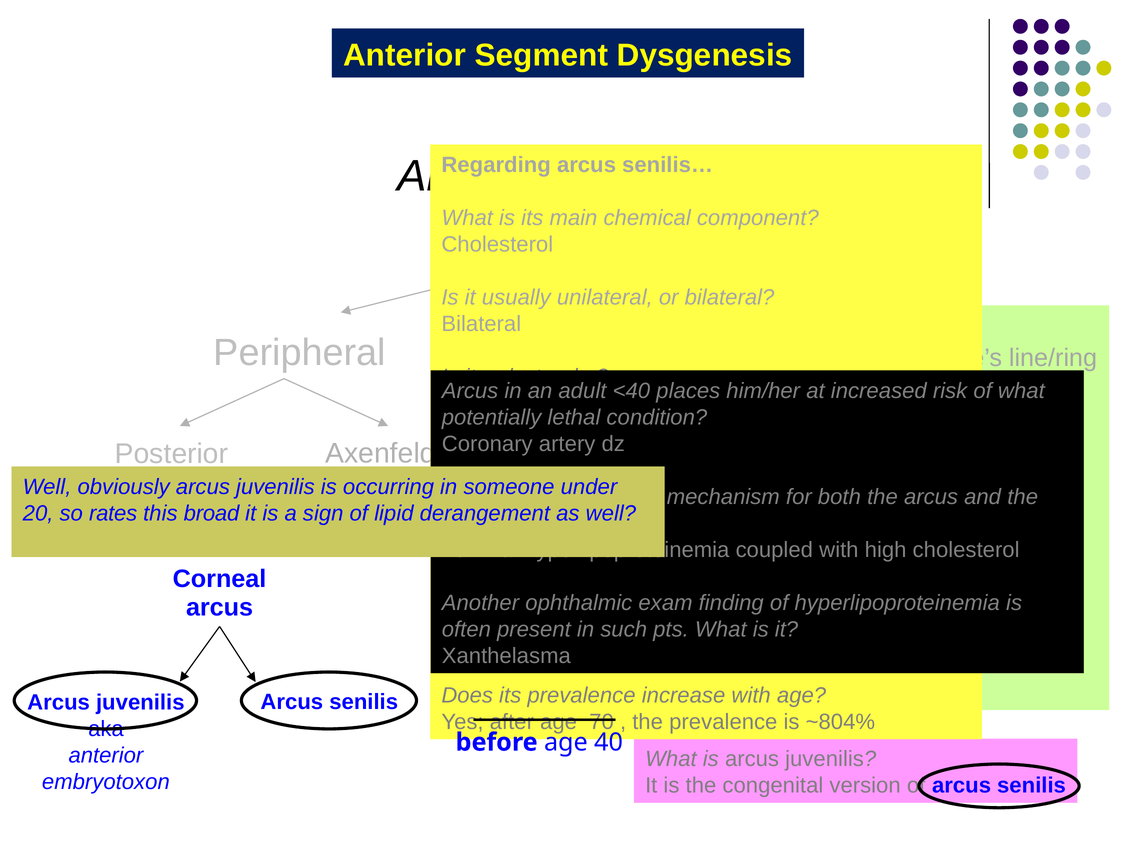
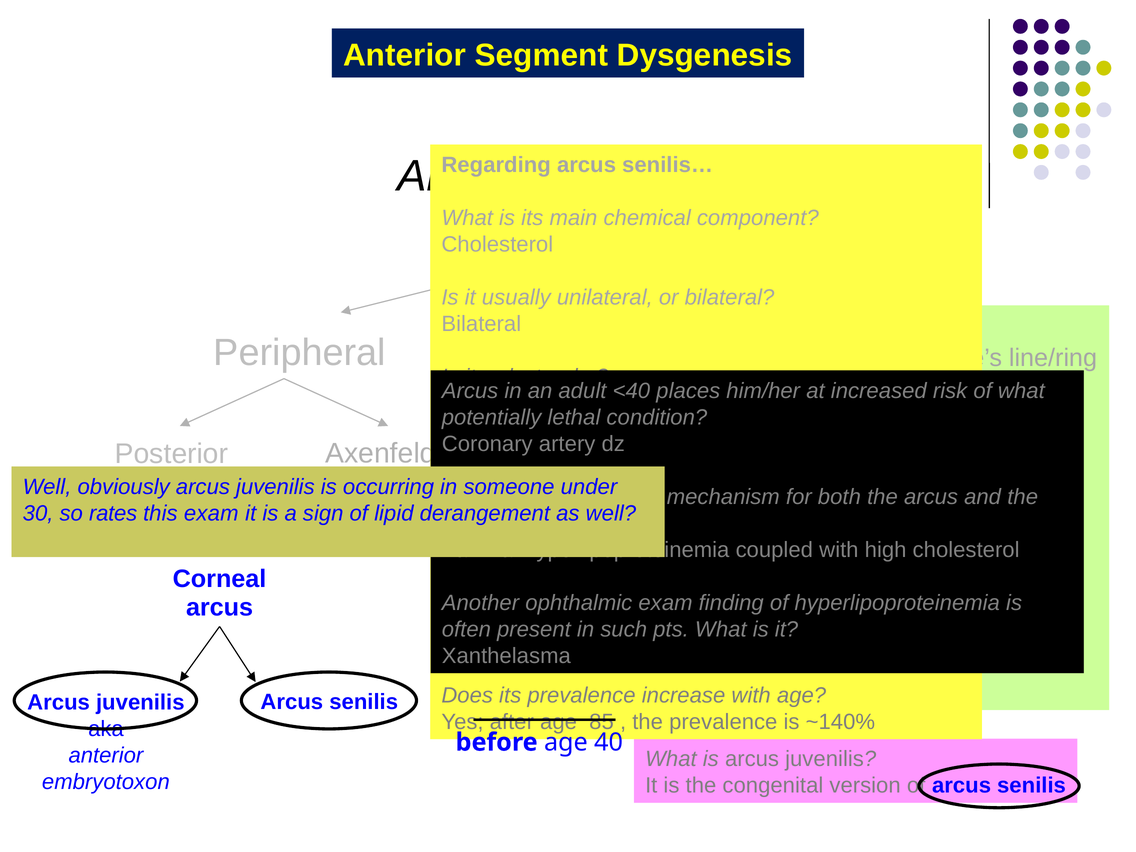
20: 20 -> 30
this broad: broad -> exam
70: 70 -> 85
~804%: ~804% -> ~140%
